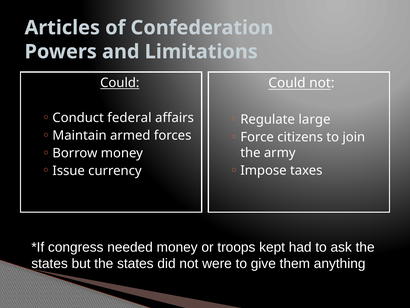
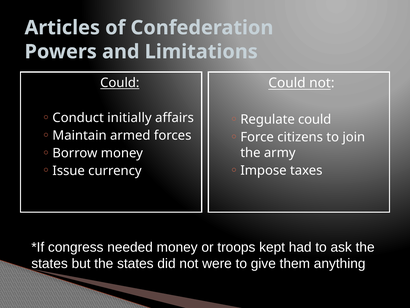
federal: federal -> initially
Regulate large: large -> could
